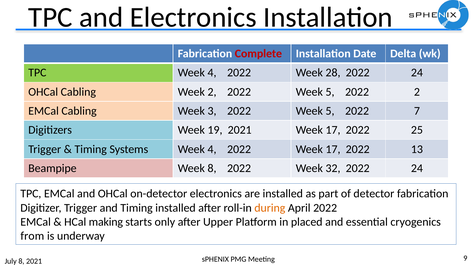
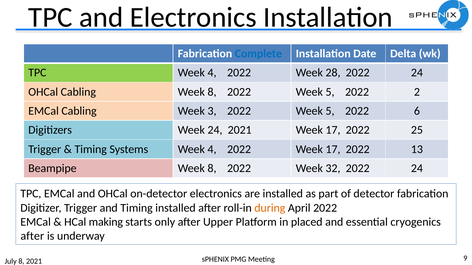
Complete colour: red -> blue
Cabling Week 2: 2 -> 8
7: 7 -> 6
Week 19: 19 -> 24
from at (32, 237): from -> after
